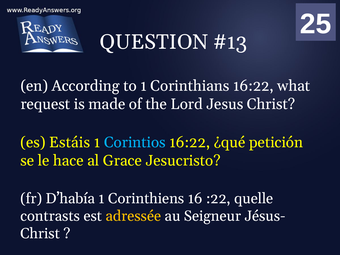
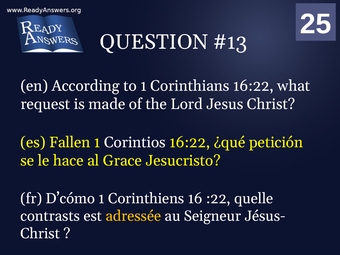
Estáis: Estáis -> Fallen
Corintios colour: light blue -> white
D’había: D’había -> D’cómo
